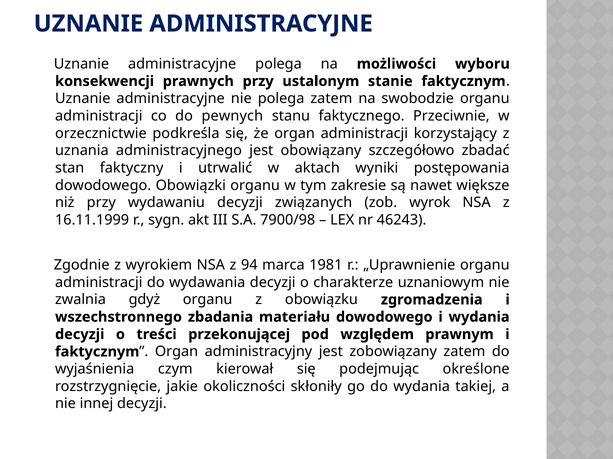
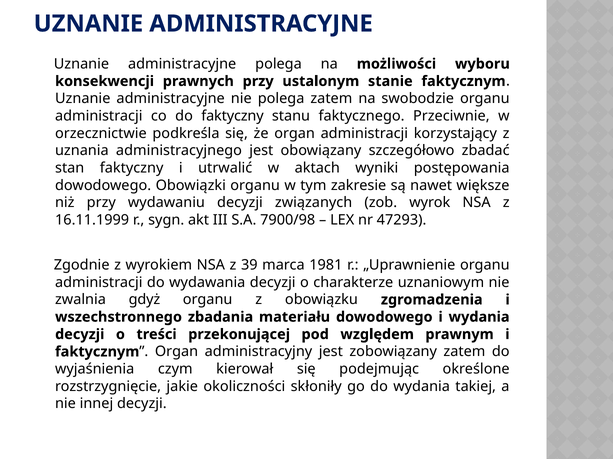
do pewnych: pewnych -> faktyczny
46243: 46243 -> 47293
94: 94 -> 39
